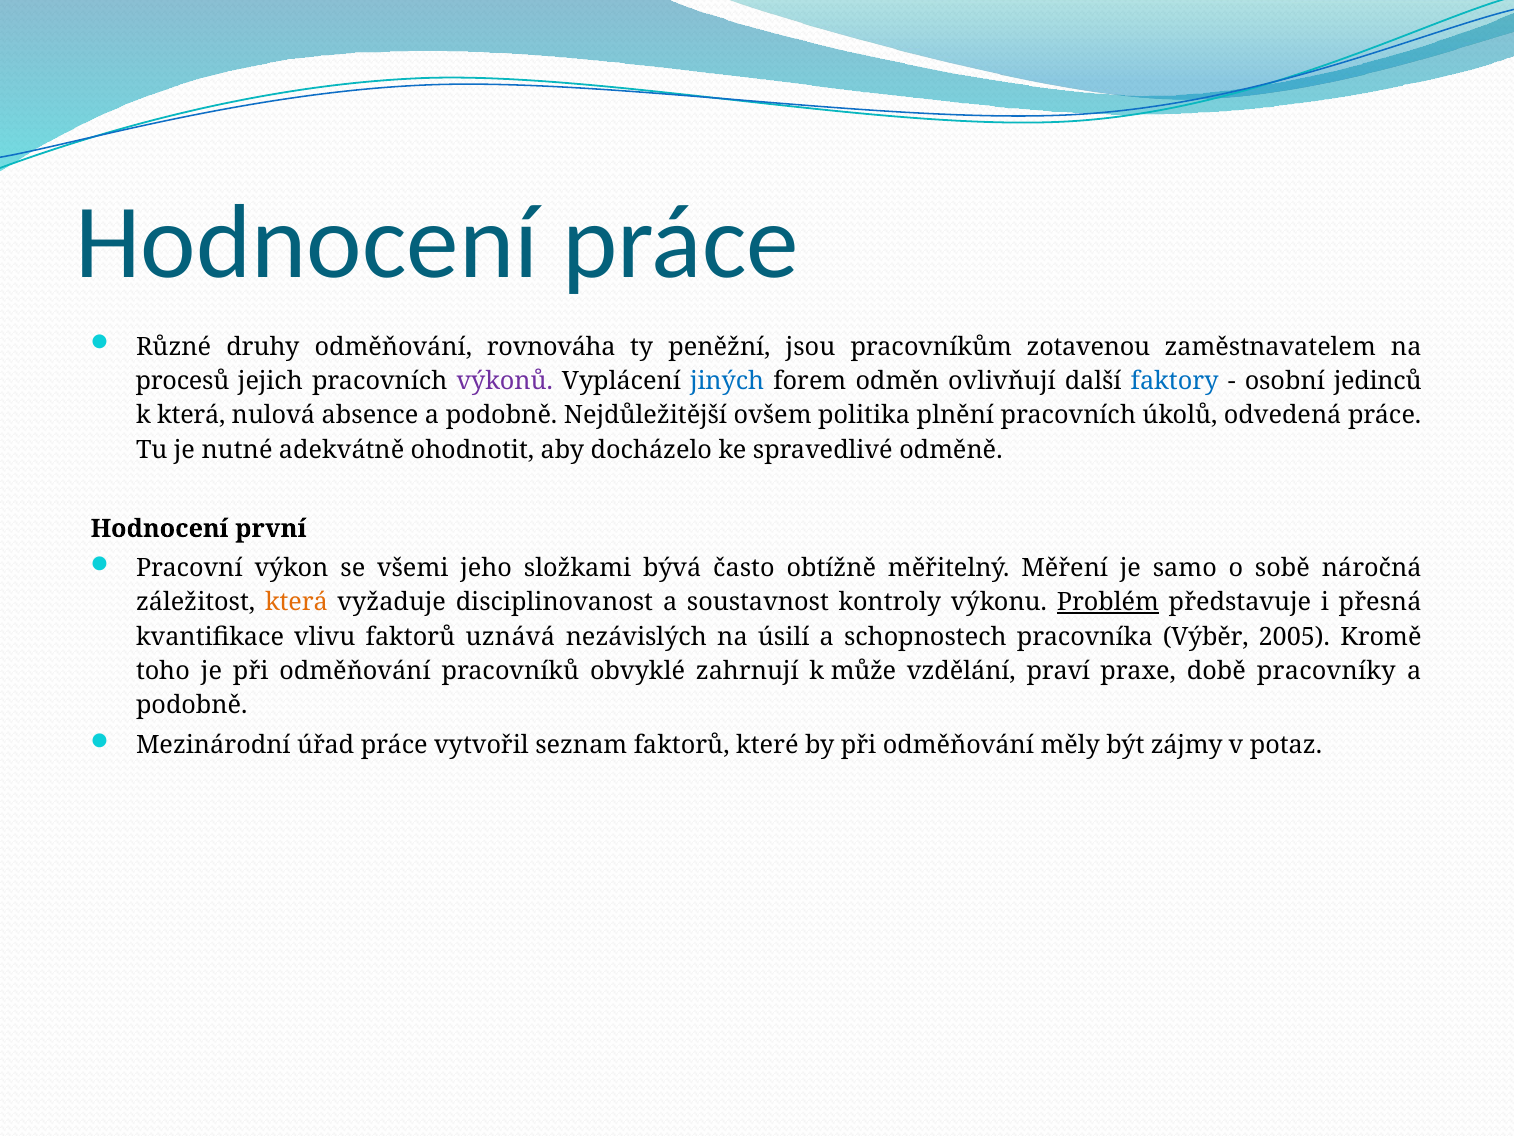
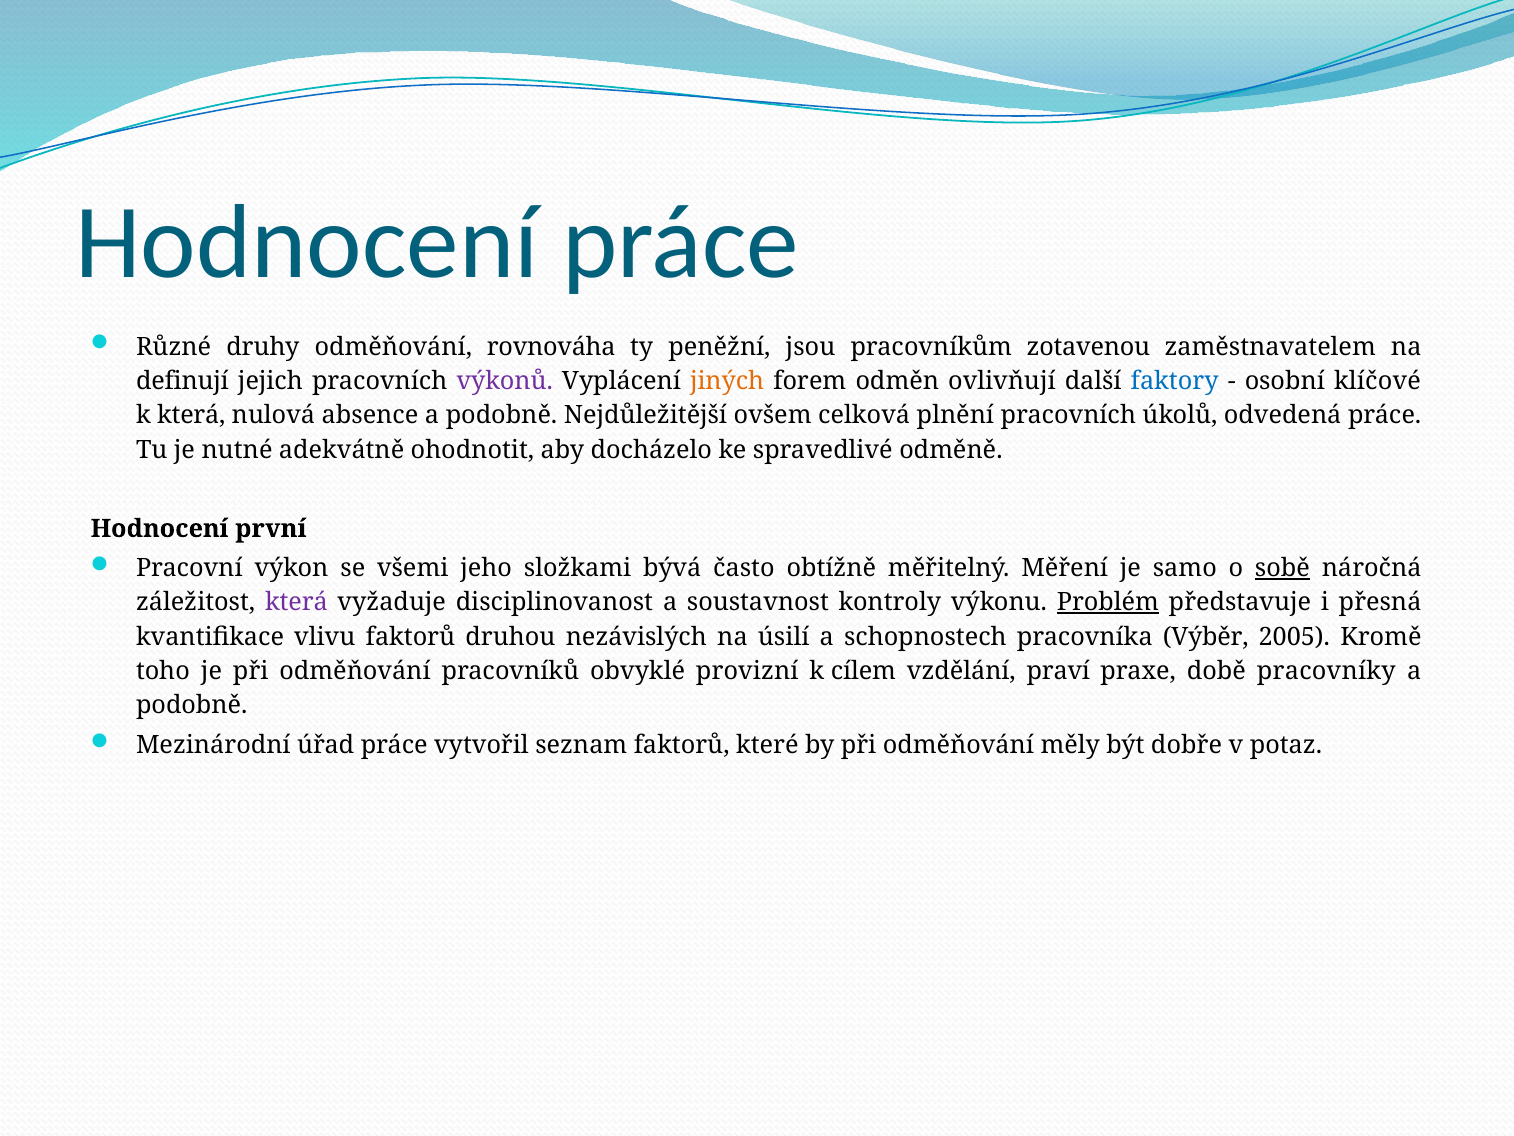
procesů: procesů -> definují
jiných colour: blue -> orange
jedinců: jedinců -> klíčové
politika: politika -> celková
sobě underline: none -> present
která at (296, 602) colour: orange -> purple
uznává: uznává -> druhou
zahrnují: zahrnují -> provizní
může: může -> cílem
zájmy: zájmy -> dobře
